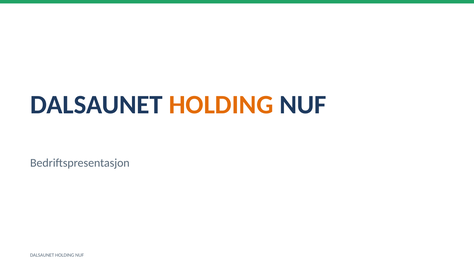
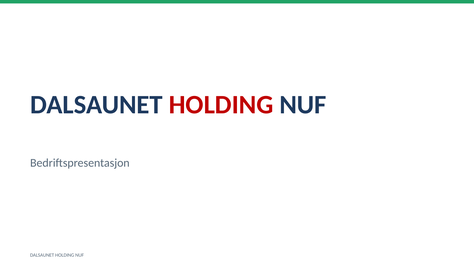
HOLDING at (221, 105) colour: orange -> red
